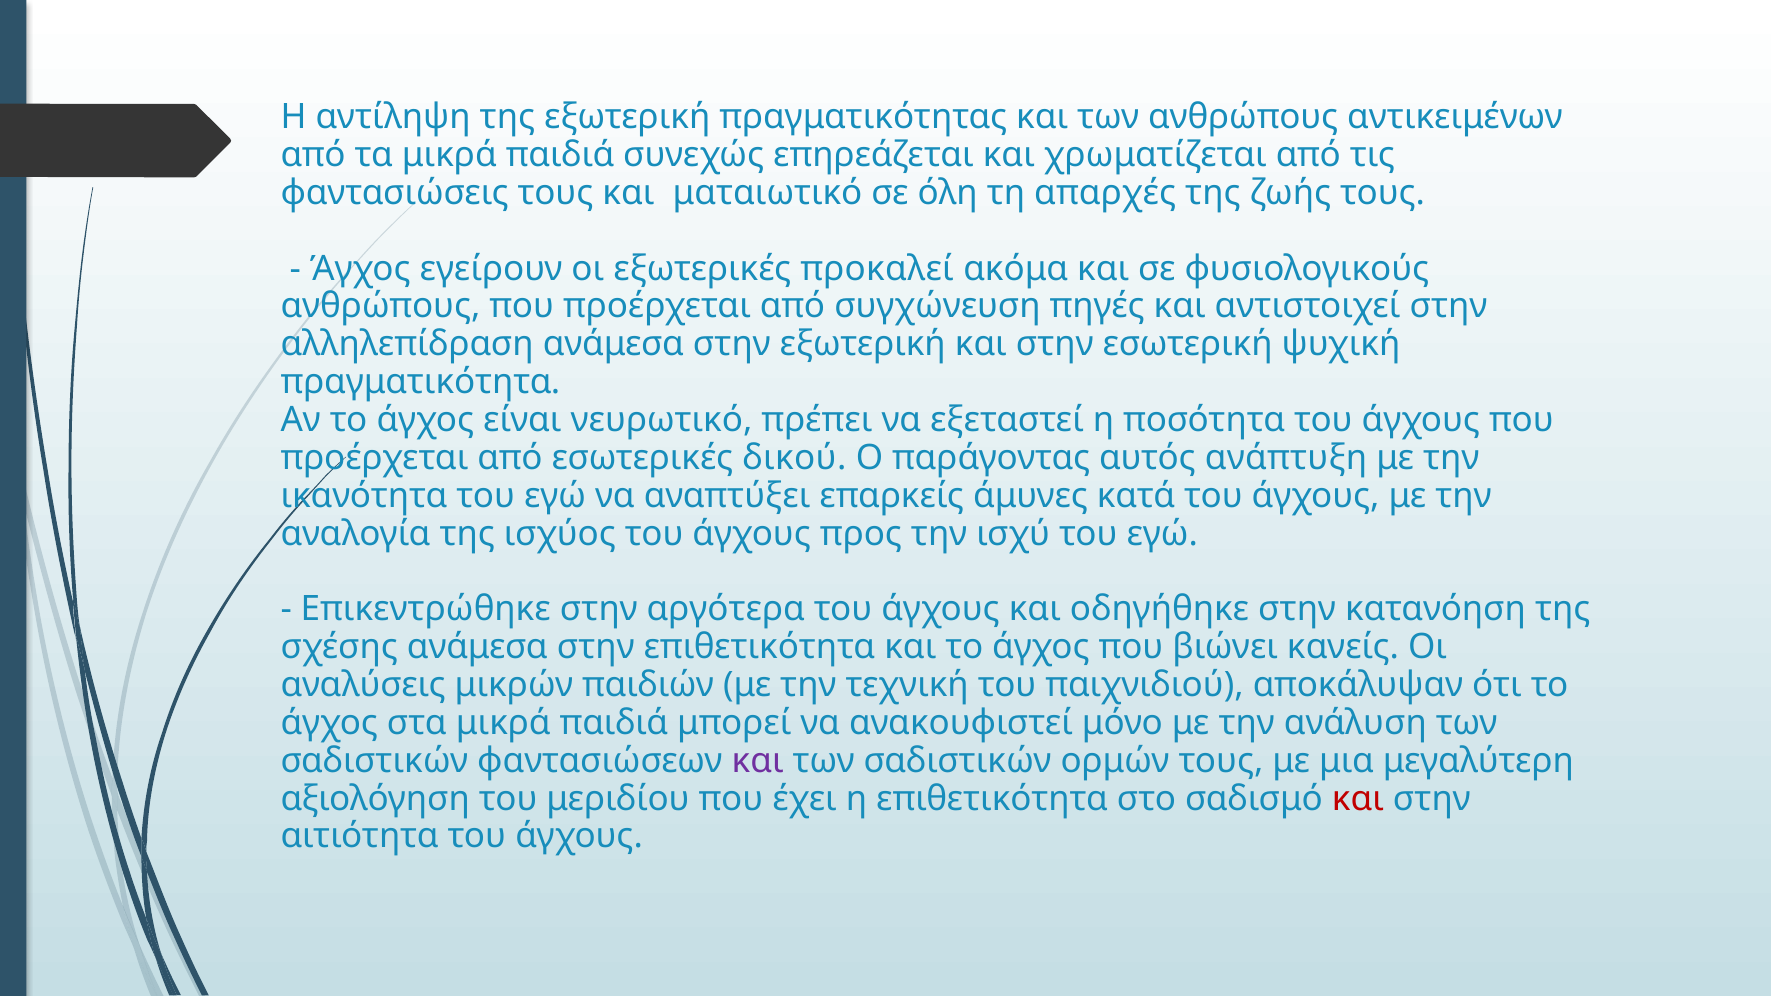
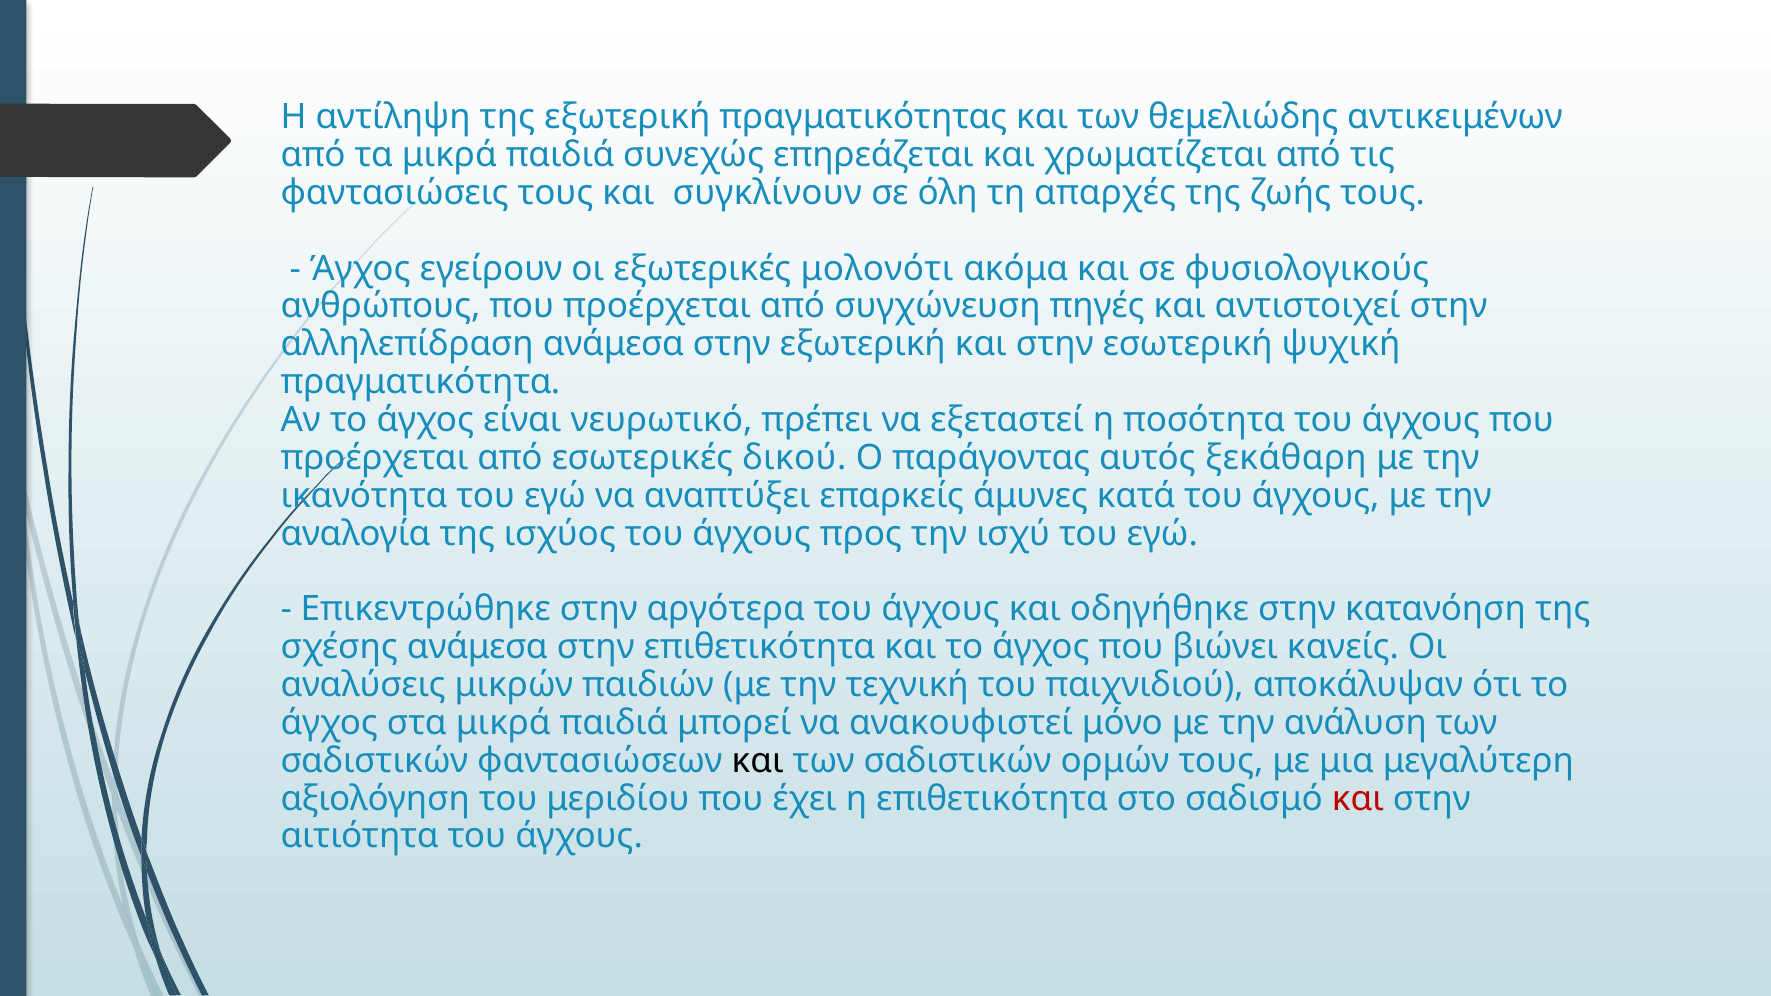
των ανθρώπους: ανθρώπους -> θεμελιώδης
ματαιωτικό: ματαιωτικό -> συγκλίνουν
προκαλεί: προκαλεί -> μολονότι
ανάπτυξη: ανάπτυξη -> ξεκάθαρη
και at (758, 761) colour: purple -> black
